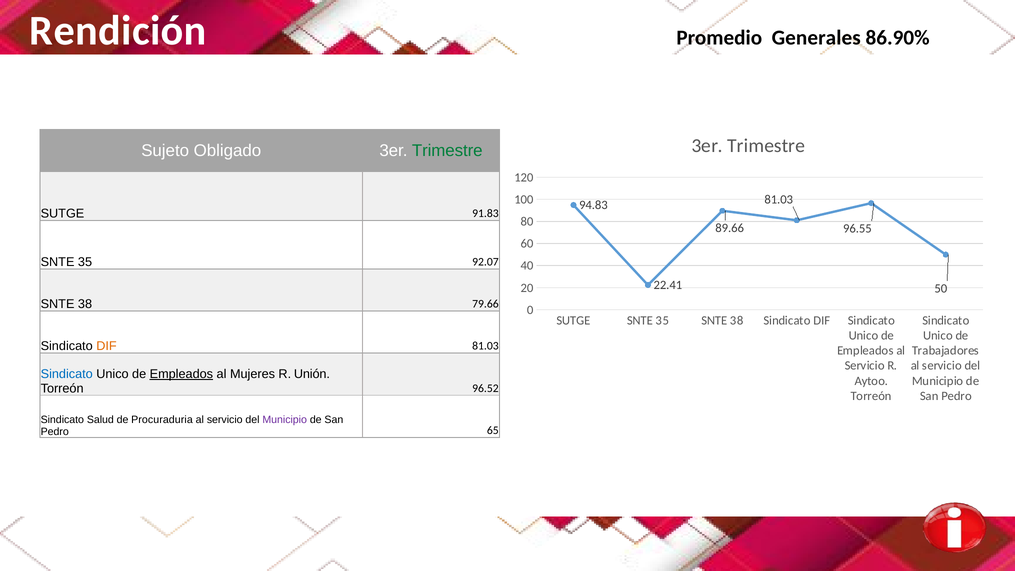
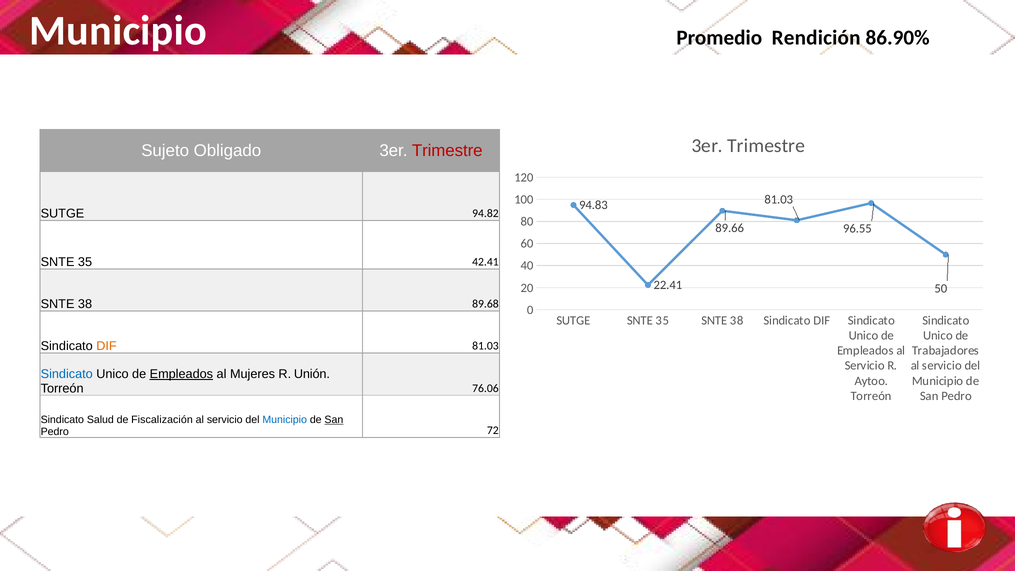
Rendición at (118, 31): Rendición -> Municipio
Generales: Generales -> Rendición
Trimestre at (447, 151) colour: green -> red
91.83: 91.83 -> 94.82
92.07: 92.07 -> 42.41
79.66: 79.66 -> 89.68
96.52: 96.52 -> 76.06
Procuraduria: Procuraduria -> Fiscalización
Municipio at (285, 420) colour: purple -> blue
San at (334, 420) underline: none -> present
65: 65 -> 72
